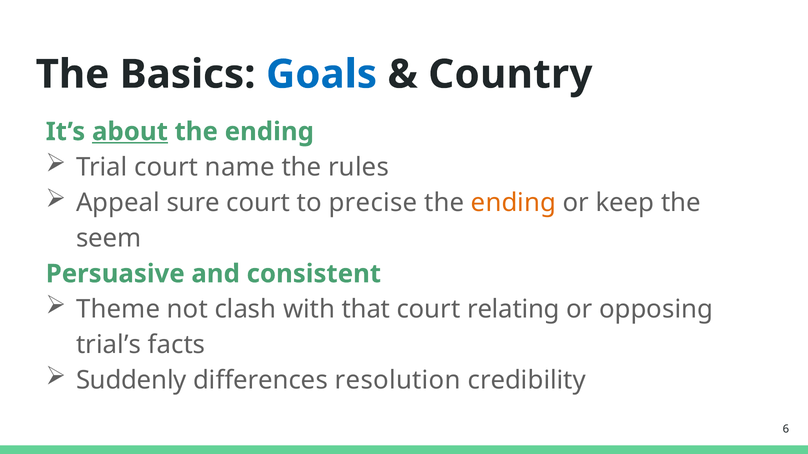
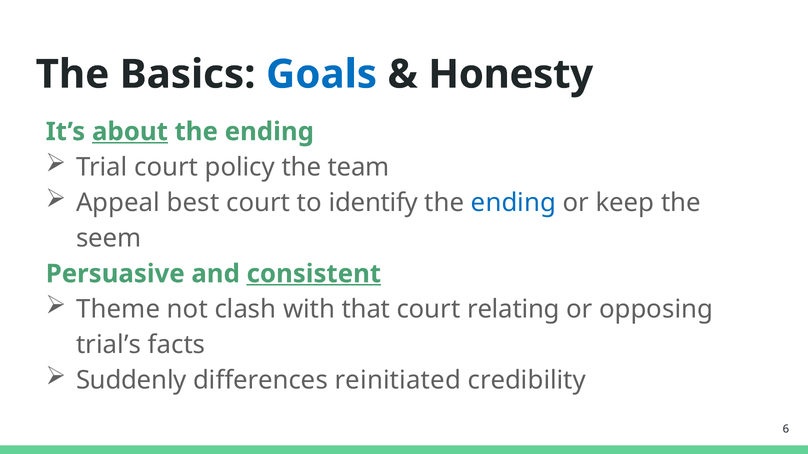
Country: Country -> Honesty
name: name -> policy
rules: rules -> team
sure: sure -> best
precise: precise -> identify
ending at (513, 203) colour: orange -> blue
consistent underline: none -> present
resolution: resolution -> reinitiated
